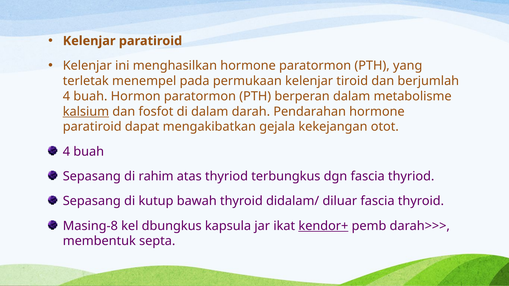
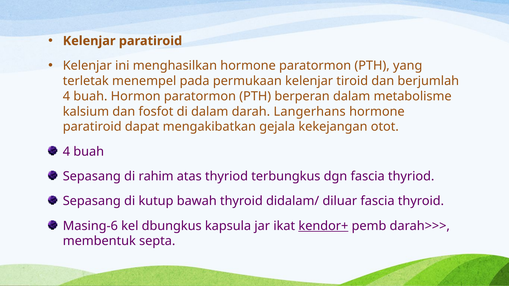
kalsium underline: present -> none
Pendarahan: Pendarahan -> Langerhans
Masing-8: Masing-8 -> Masing-6
